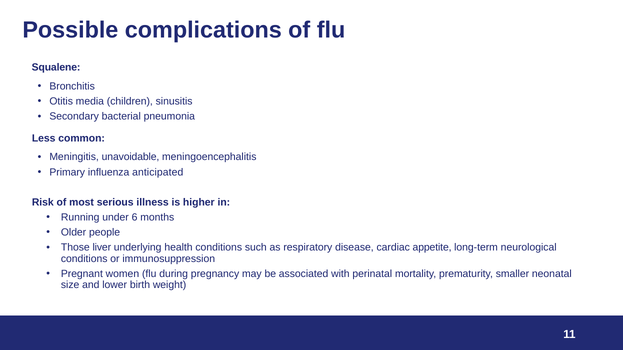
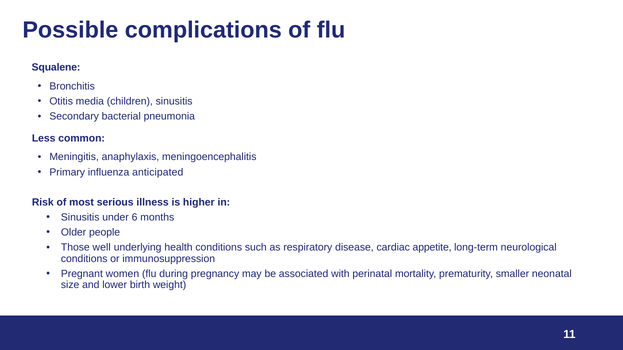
unavoidable: unavoidable -> anaphylaxis
Running at (80, 218): Running -> Sinusitis
liver: liver -> well
